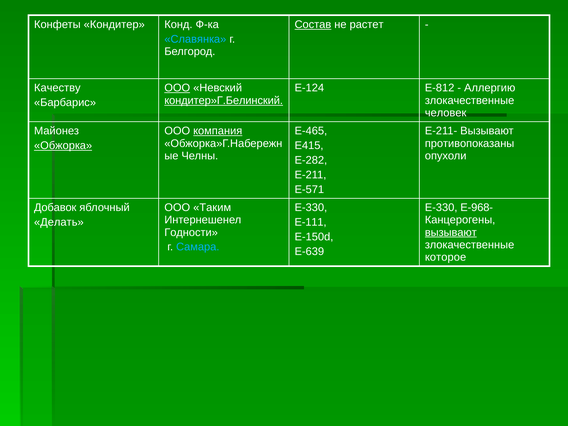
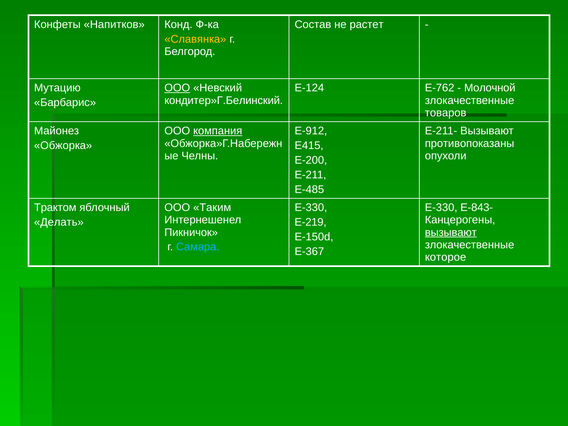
Кондитер: Кондитер -> Напитков
Состав underline: present -> none
Славянка colour: light blue -> yellow
Качеству: Качеству -> Мутацию
Е-812: Е-812 -> Е-762
Аллергию: Аллергию -> Молочной
кондитер»Г.Белинский underline: present -> none
человек: человек -> товаров
Е-465: Е-465 -> Е-912
Обжорка underline: present -> none
Е-282: Е-282 -> Е-200
Е-571: Е-571 -> Е-485
Добавок: Добавок -> Трактом
Е-968-: Е-968- -> Е-843-
Е-111: Е-111 -> Е-219
Годности: Годности -> Пикничок
Е-639: Е-639 -> Е-367
